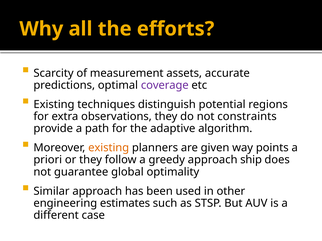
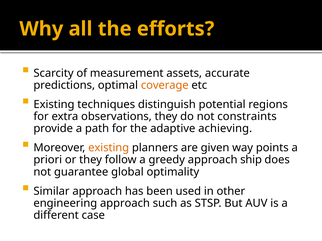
coverage colour: purple -> orange
algorithm: algorithm -> achieving
engineering estimates: estimates -> approach
